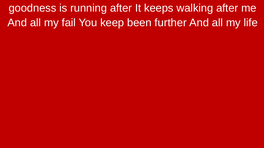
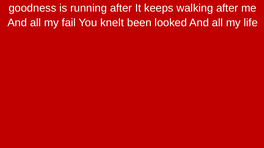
keep: keep -> knelt
further: further -> looked
